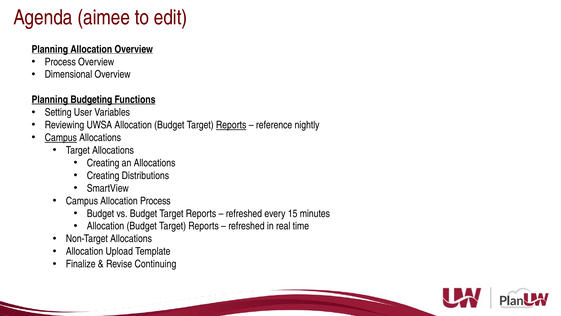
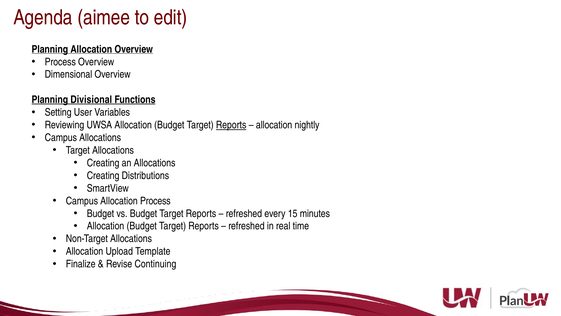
Budgeting: Budgeting -> Divisional
reference at (274, 125): reference -> allocation
Campus at (61, 138) underline: present -> none
